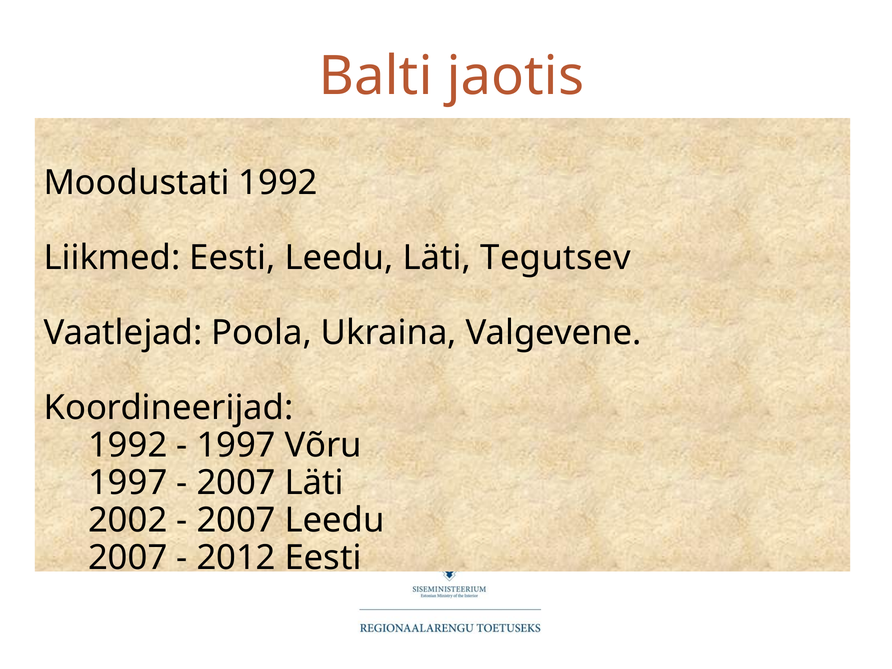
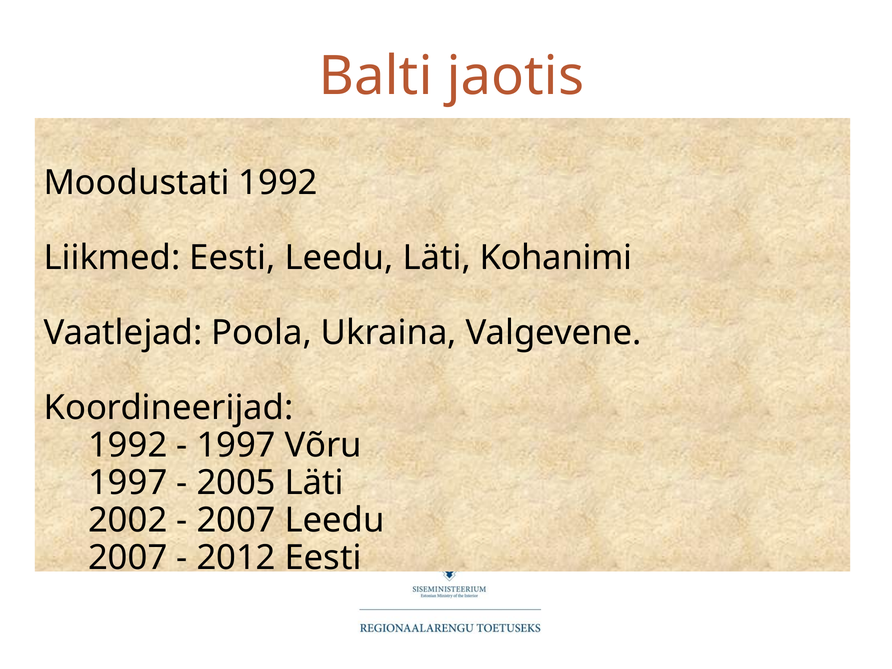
Tegutsev: Tegutsev -> Kohanimi
2007 at (236, 483): 2007 -> 2005
